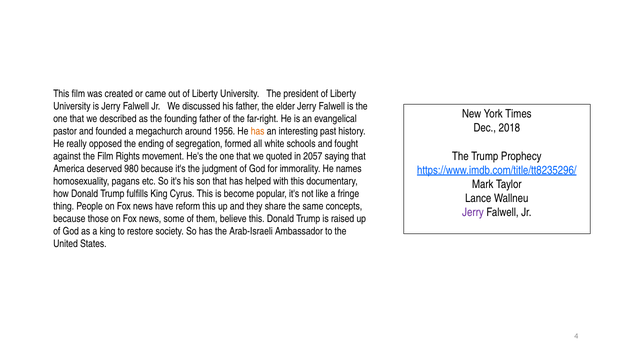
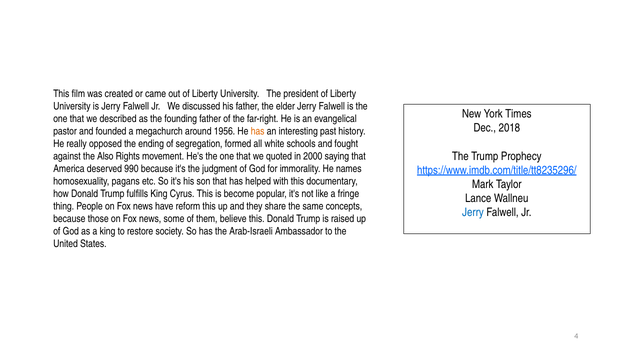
the Film: Film -> Also
2057: 2057 -> 2000
980: 980 -> 990
Jerry at (473, 213) colour: purple -> blue
